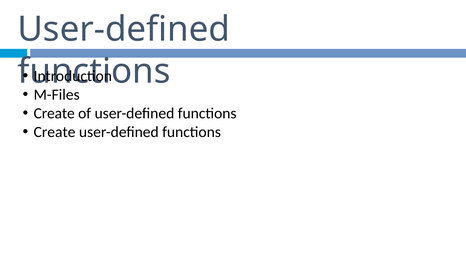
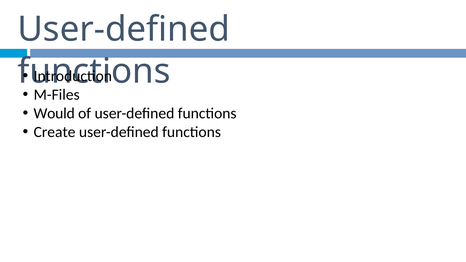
Create at (54, 113): Create -> Would
